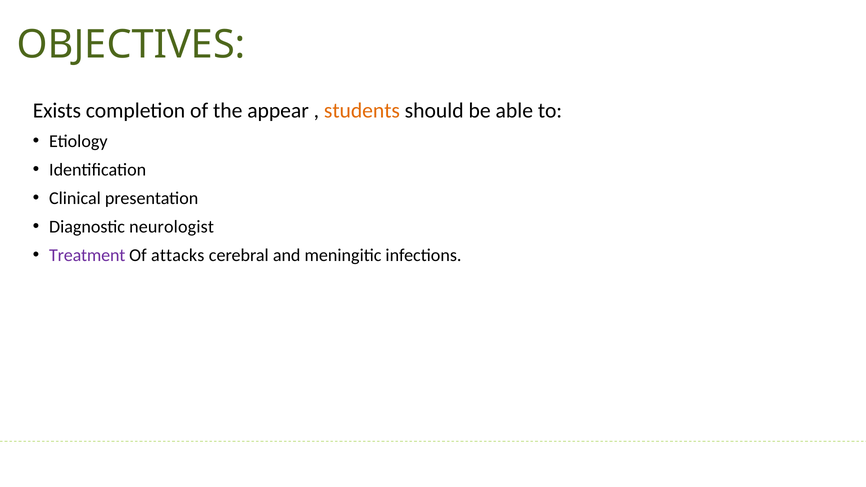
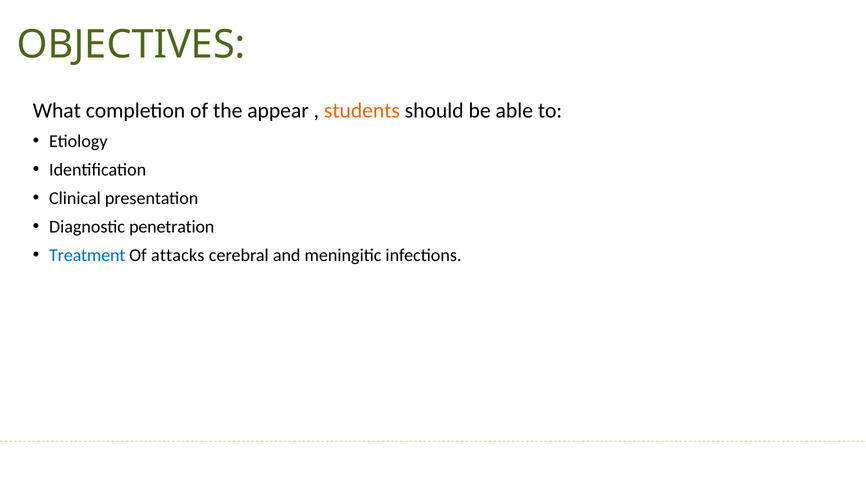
Exists: Exists -> What
neurologist: neurologist -> penetration
Treatment colour: purple -> blue
